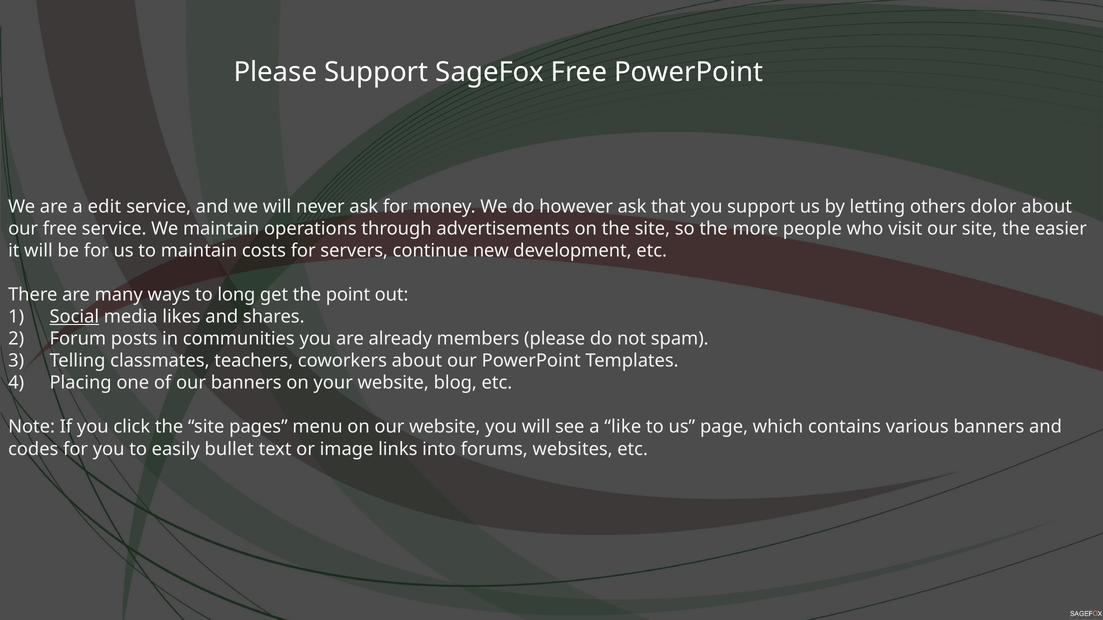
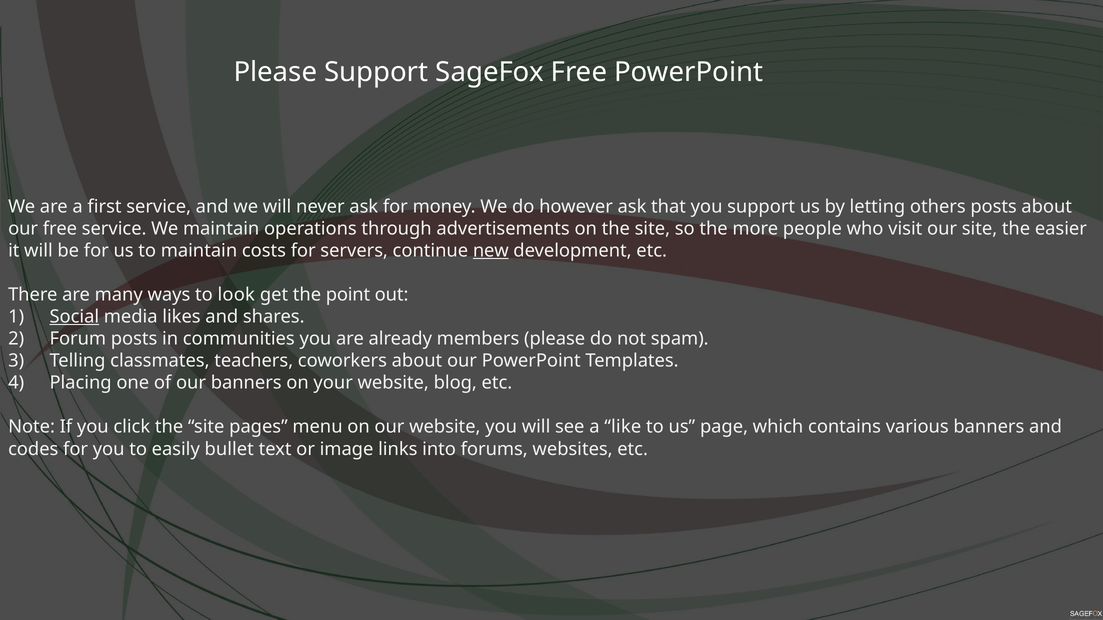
edit: edit -> first
others dolor: dolor -> posts
new underline: none -> present
long: long -> look
